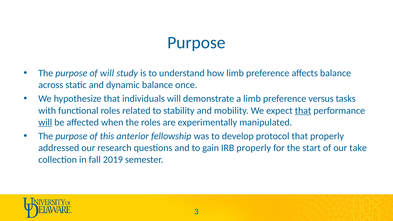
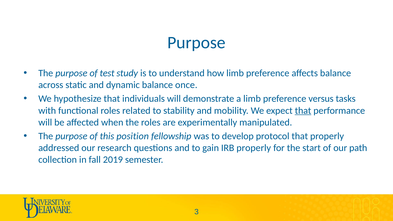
of will: will -> test
will at (45, 122) underline: present -> none
anterior: anterior -> position
take: take -> path
